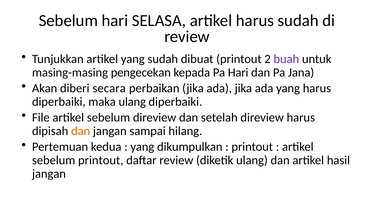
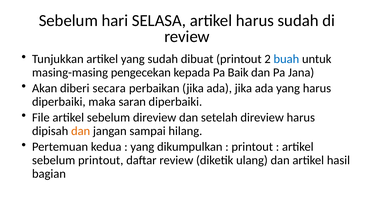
buah colour: purple -> blue
Pa Hari: Hari -> Baik
maka ulang: ulang -> saran
jangan at (49, 173): jangan -> bagian
